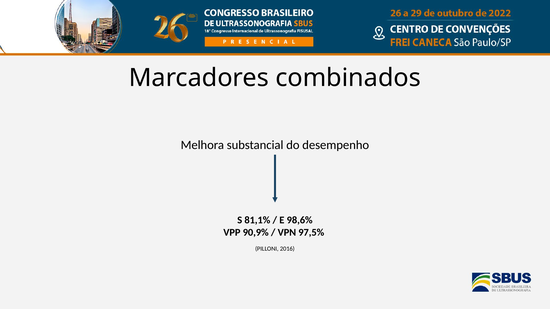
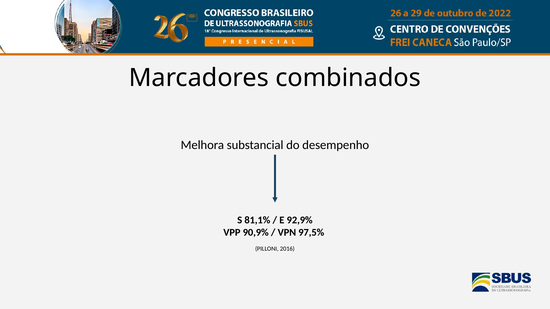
98,6%: 98,6% -> 92,9%
